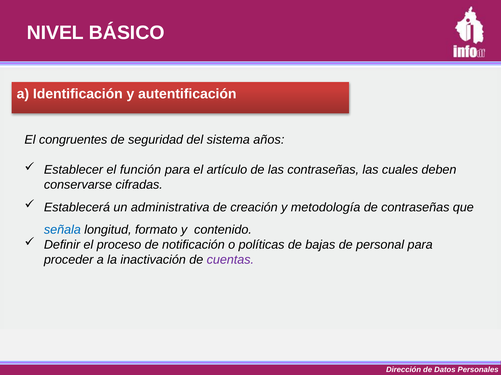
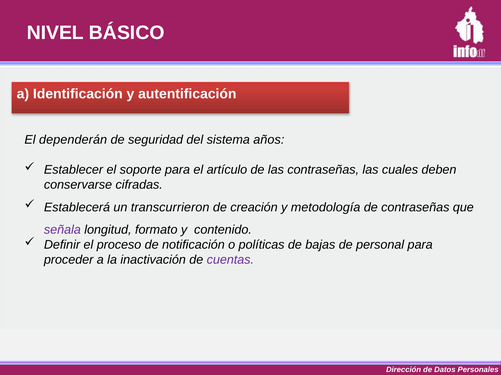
congruentes: congruentes -> dependerán
función: función -> soporte
administrativa: administrativa -> transcurrieron
señala colour: blue -> purple
